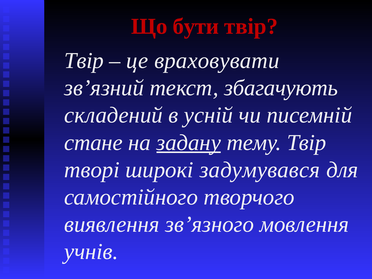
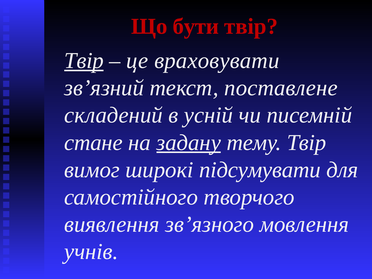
Твір at (84, 61) underline: none -> present
збагачують: збагачують -> поставлене
творі: творі -> вимог
задумувався: задумувався -> підсумувати
